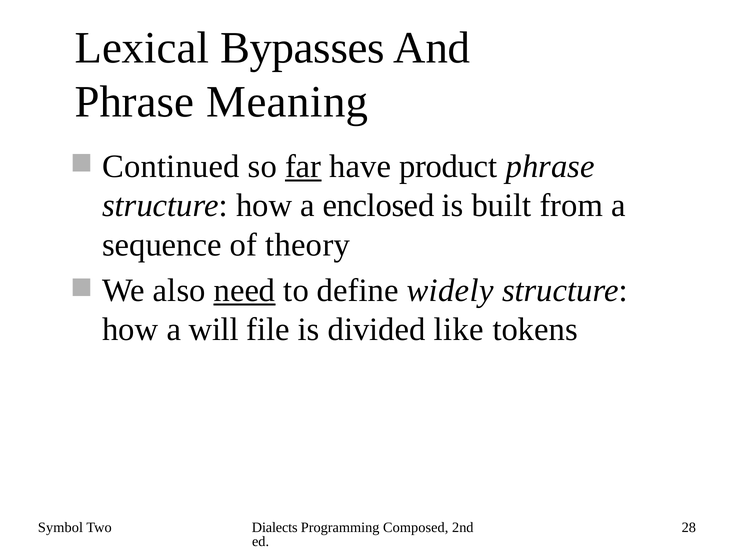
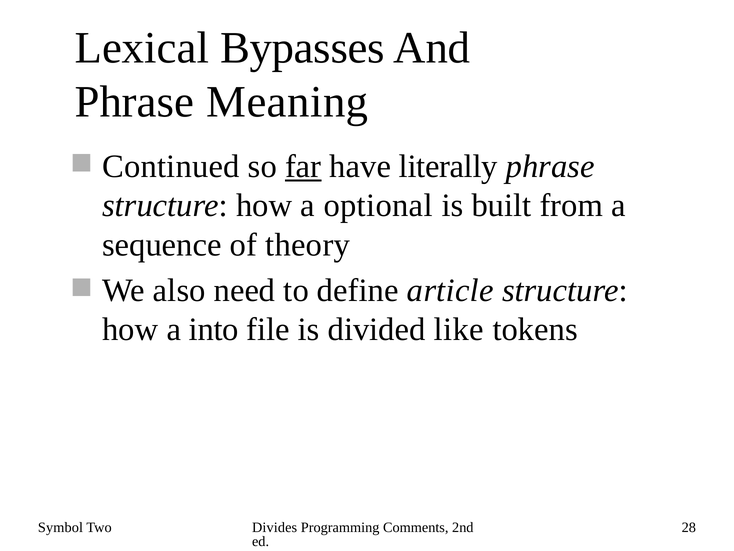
product: product -> literally
enclosed: enclosed -> optional
need underline: present -> none
widely: widely -> article
will: will -> into
Dialects: Dialects -> Divides
Composed: Composed -> Comments
